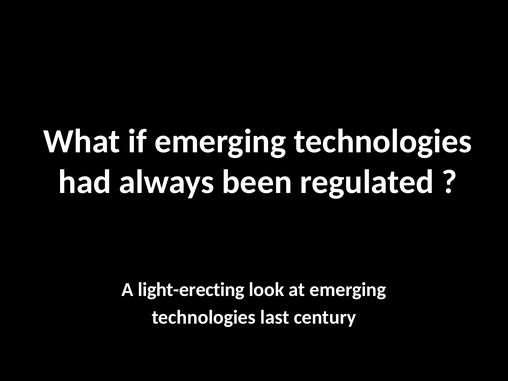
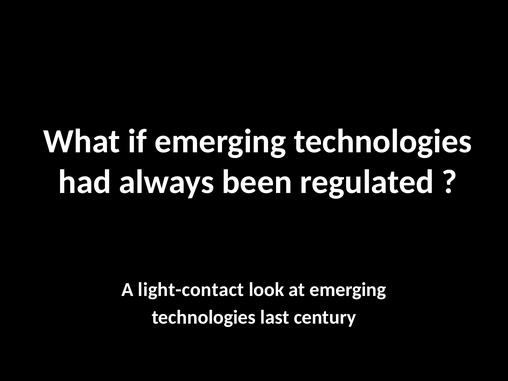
light-erecting: light-erecting -> light-contact
